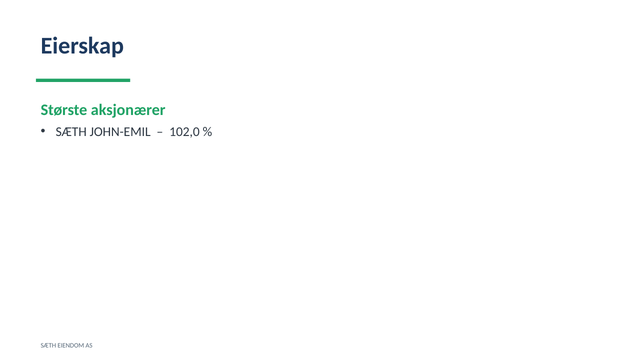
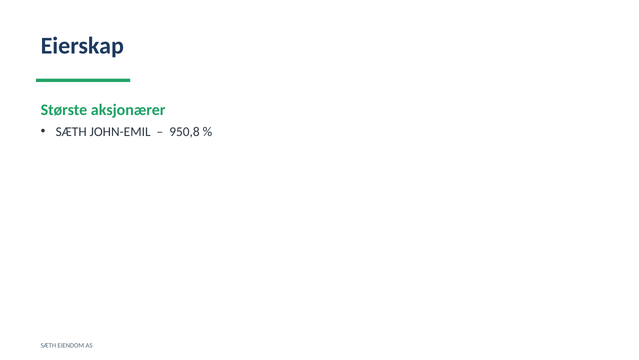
102,0: 102,0 -> 950,8
